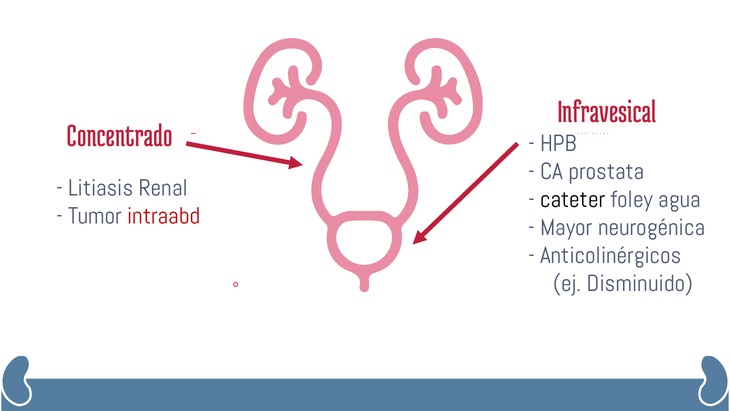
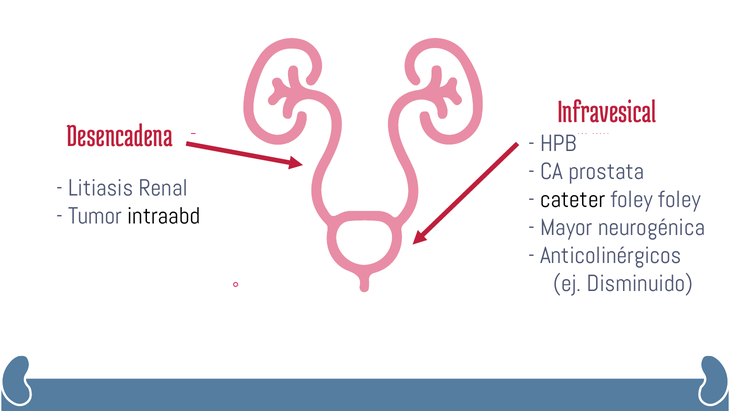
Concentrado: Concentrado -> Desencadena
foley agua: agua -> foley
intraabd colour: red -> black
